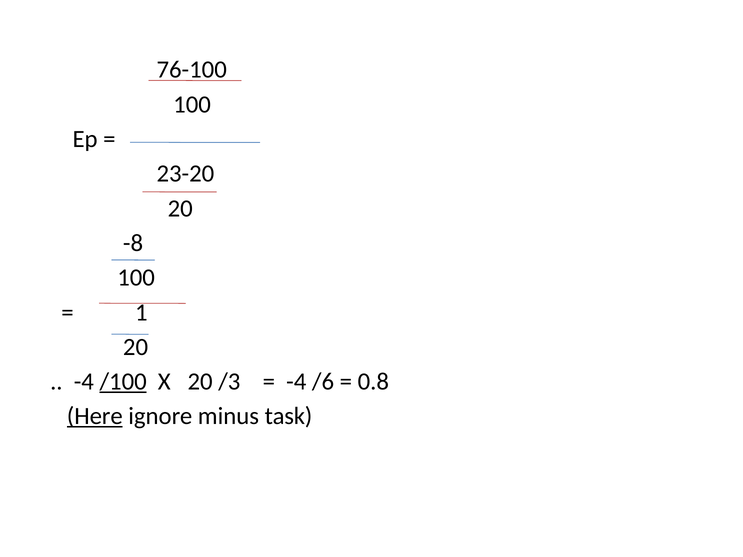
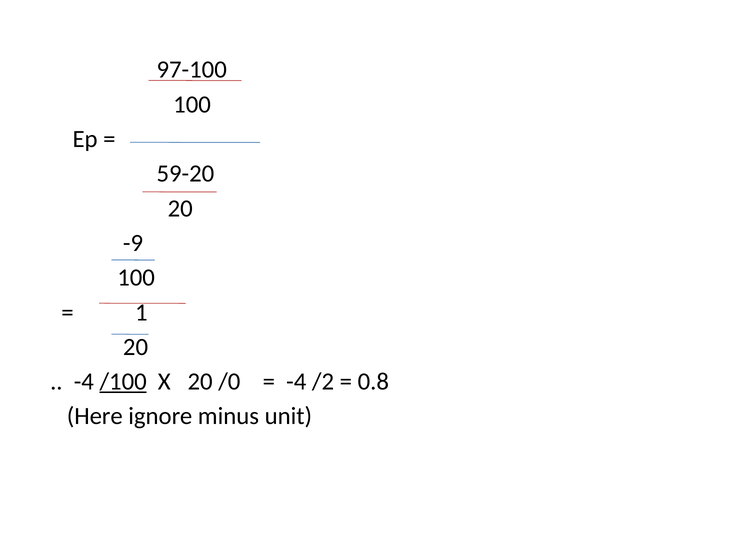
76-100: 76-100 -> 97-100
23-20: 23-20 -> 59-20
-8: -8 -> -9
/3: /3 -> /0
/6: /6 -> /2
Here underline: present -> none
task: task -> unit
